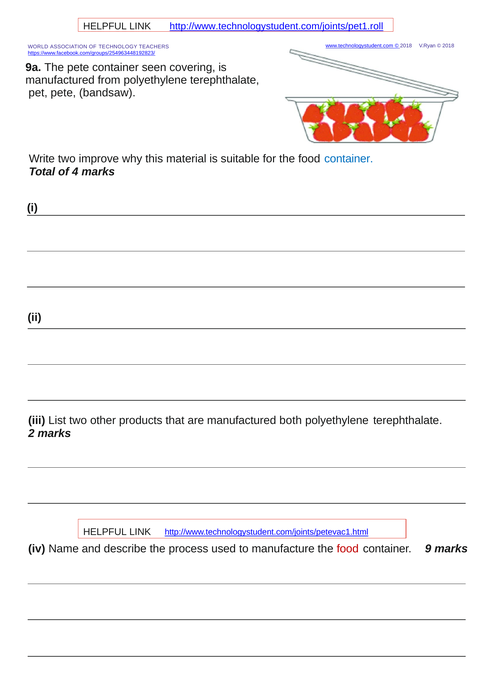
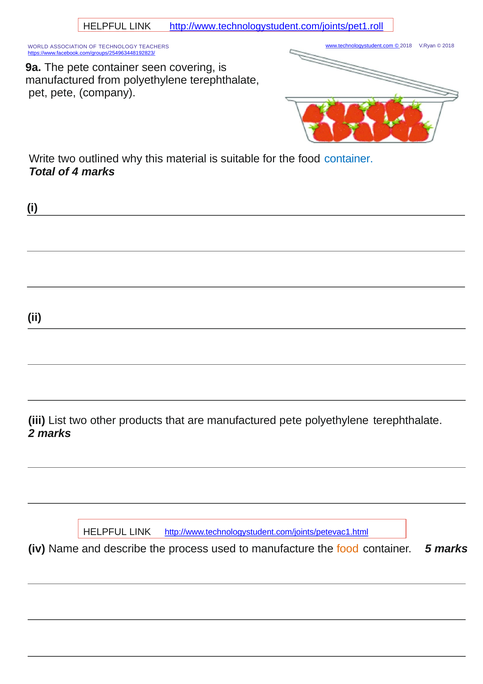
bandsaw: bandsaw -> company
improve: improve -> outlined
manufactured both: both -> pete
food at (348, 548) colour: red -> orange
9: 9 -> 5
